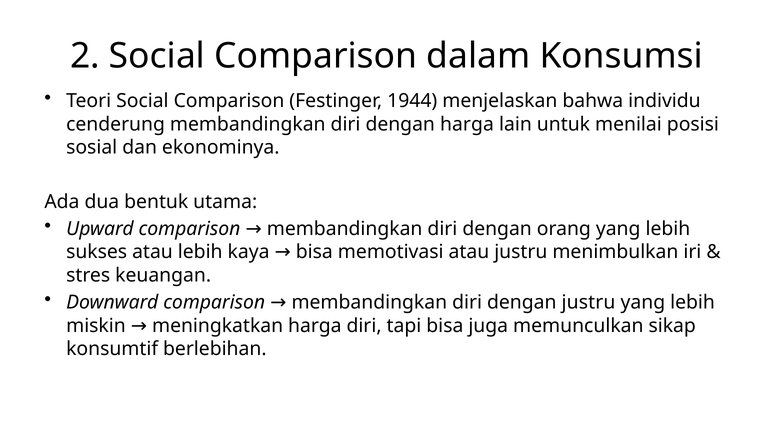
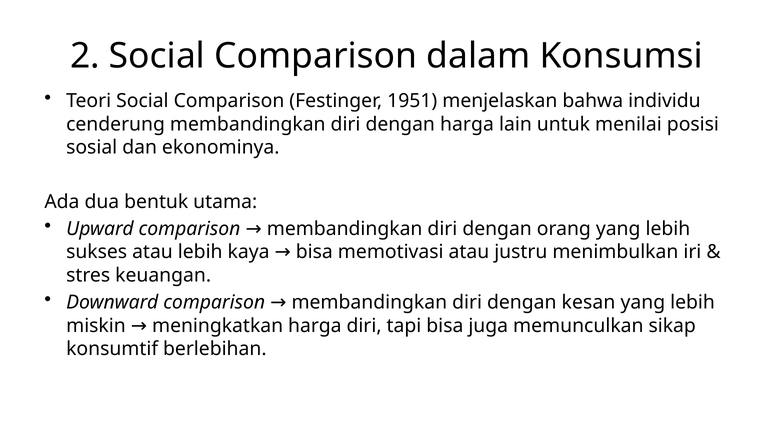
1944: 1944 -> 1951
dengan justru: justru -> kesan
